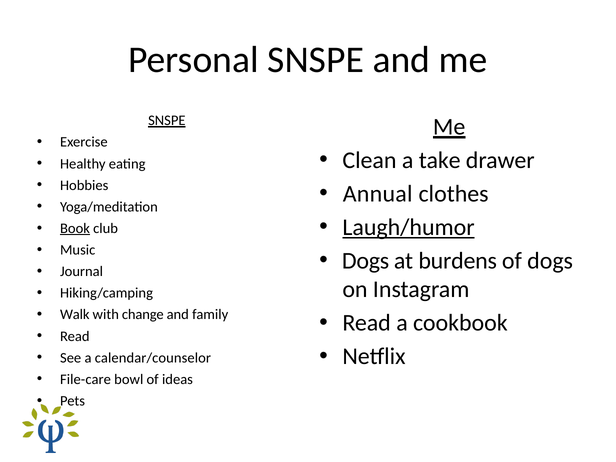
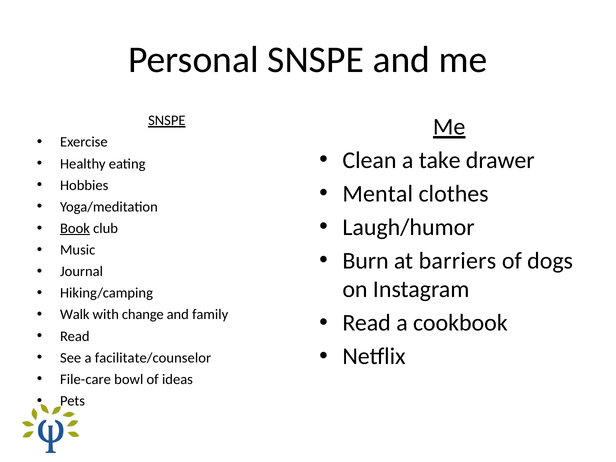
Annual: Annual -> Mental
Laugh/humor underline: present -> none
Dogs at (366, 261): Dogs -> Burn
burdens: burdens -> barriers
calendar/counselor: calendar/counselor -> facilitate/counselor
